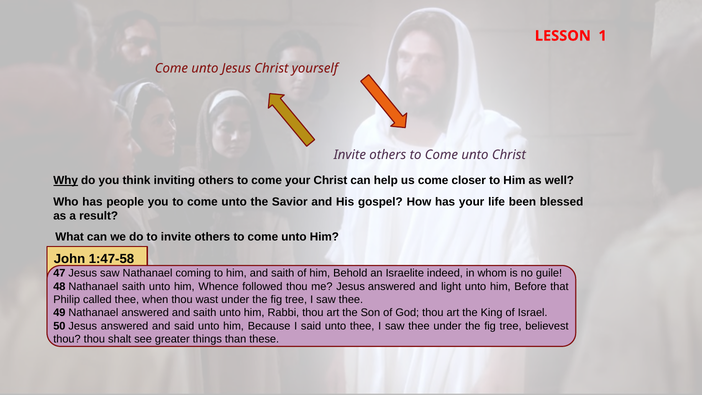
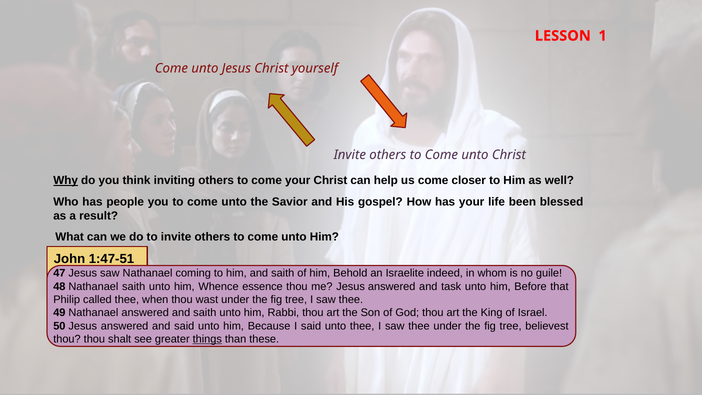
1:47-58: 1:47-58 -> 1:47-51
followed: followed -> essence
light: light -> task
things underline: none -> present
